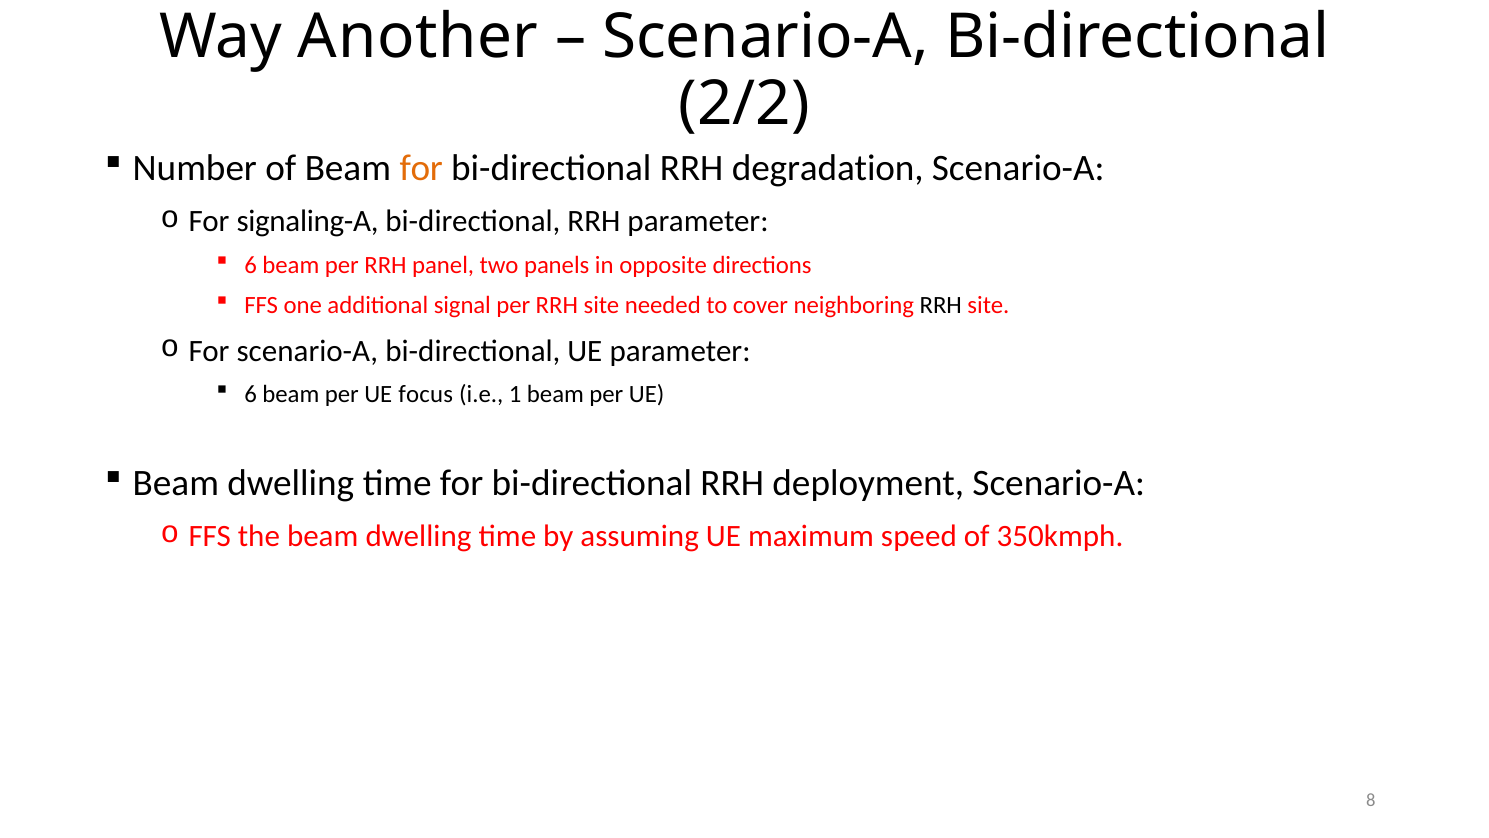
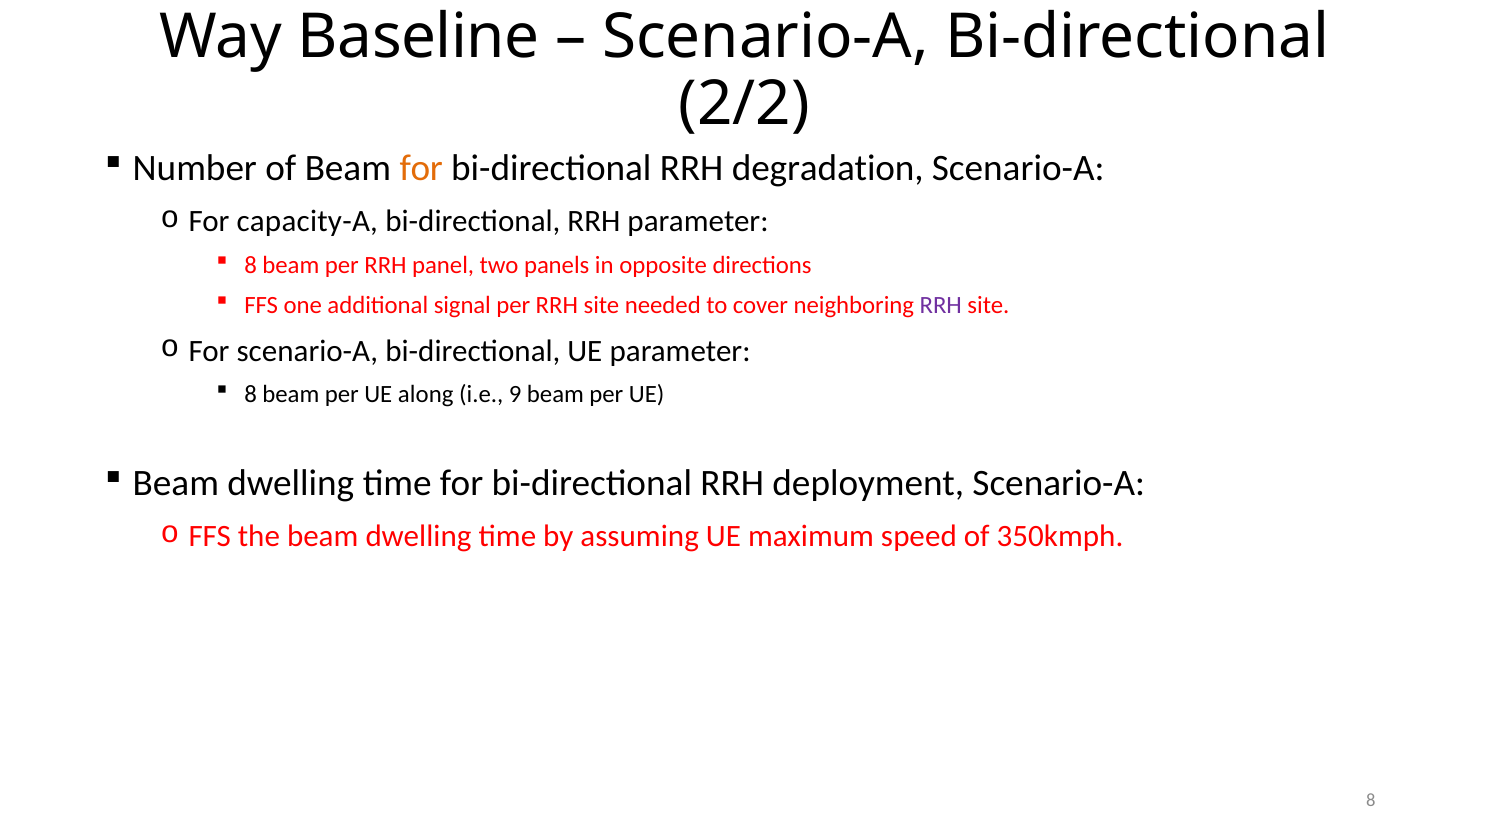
Another: Another -> Baseline
signaling-A: signaling-A -> capacity-A
6 at (251, 265): 6 -> 8
RRH at (941, 305) colour: black -> purple
6 at (251, 394): 6 -> 8
focus: focus -> along
1: 1 -> 9
